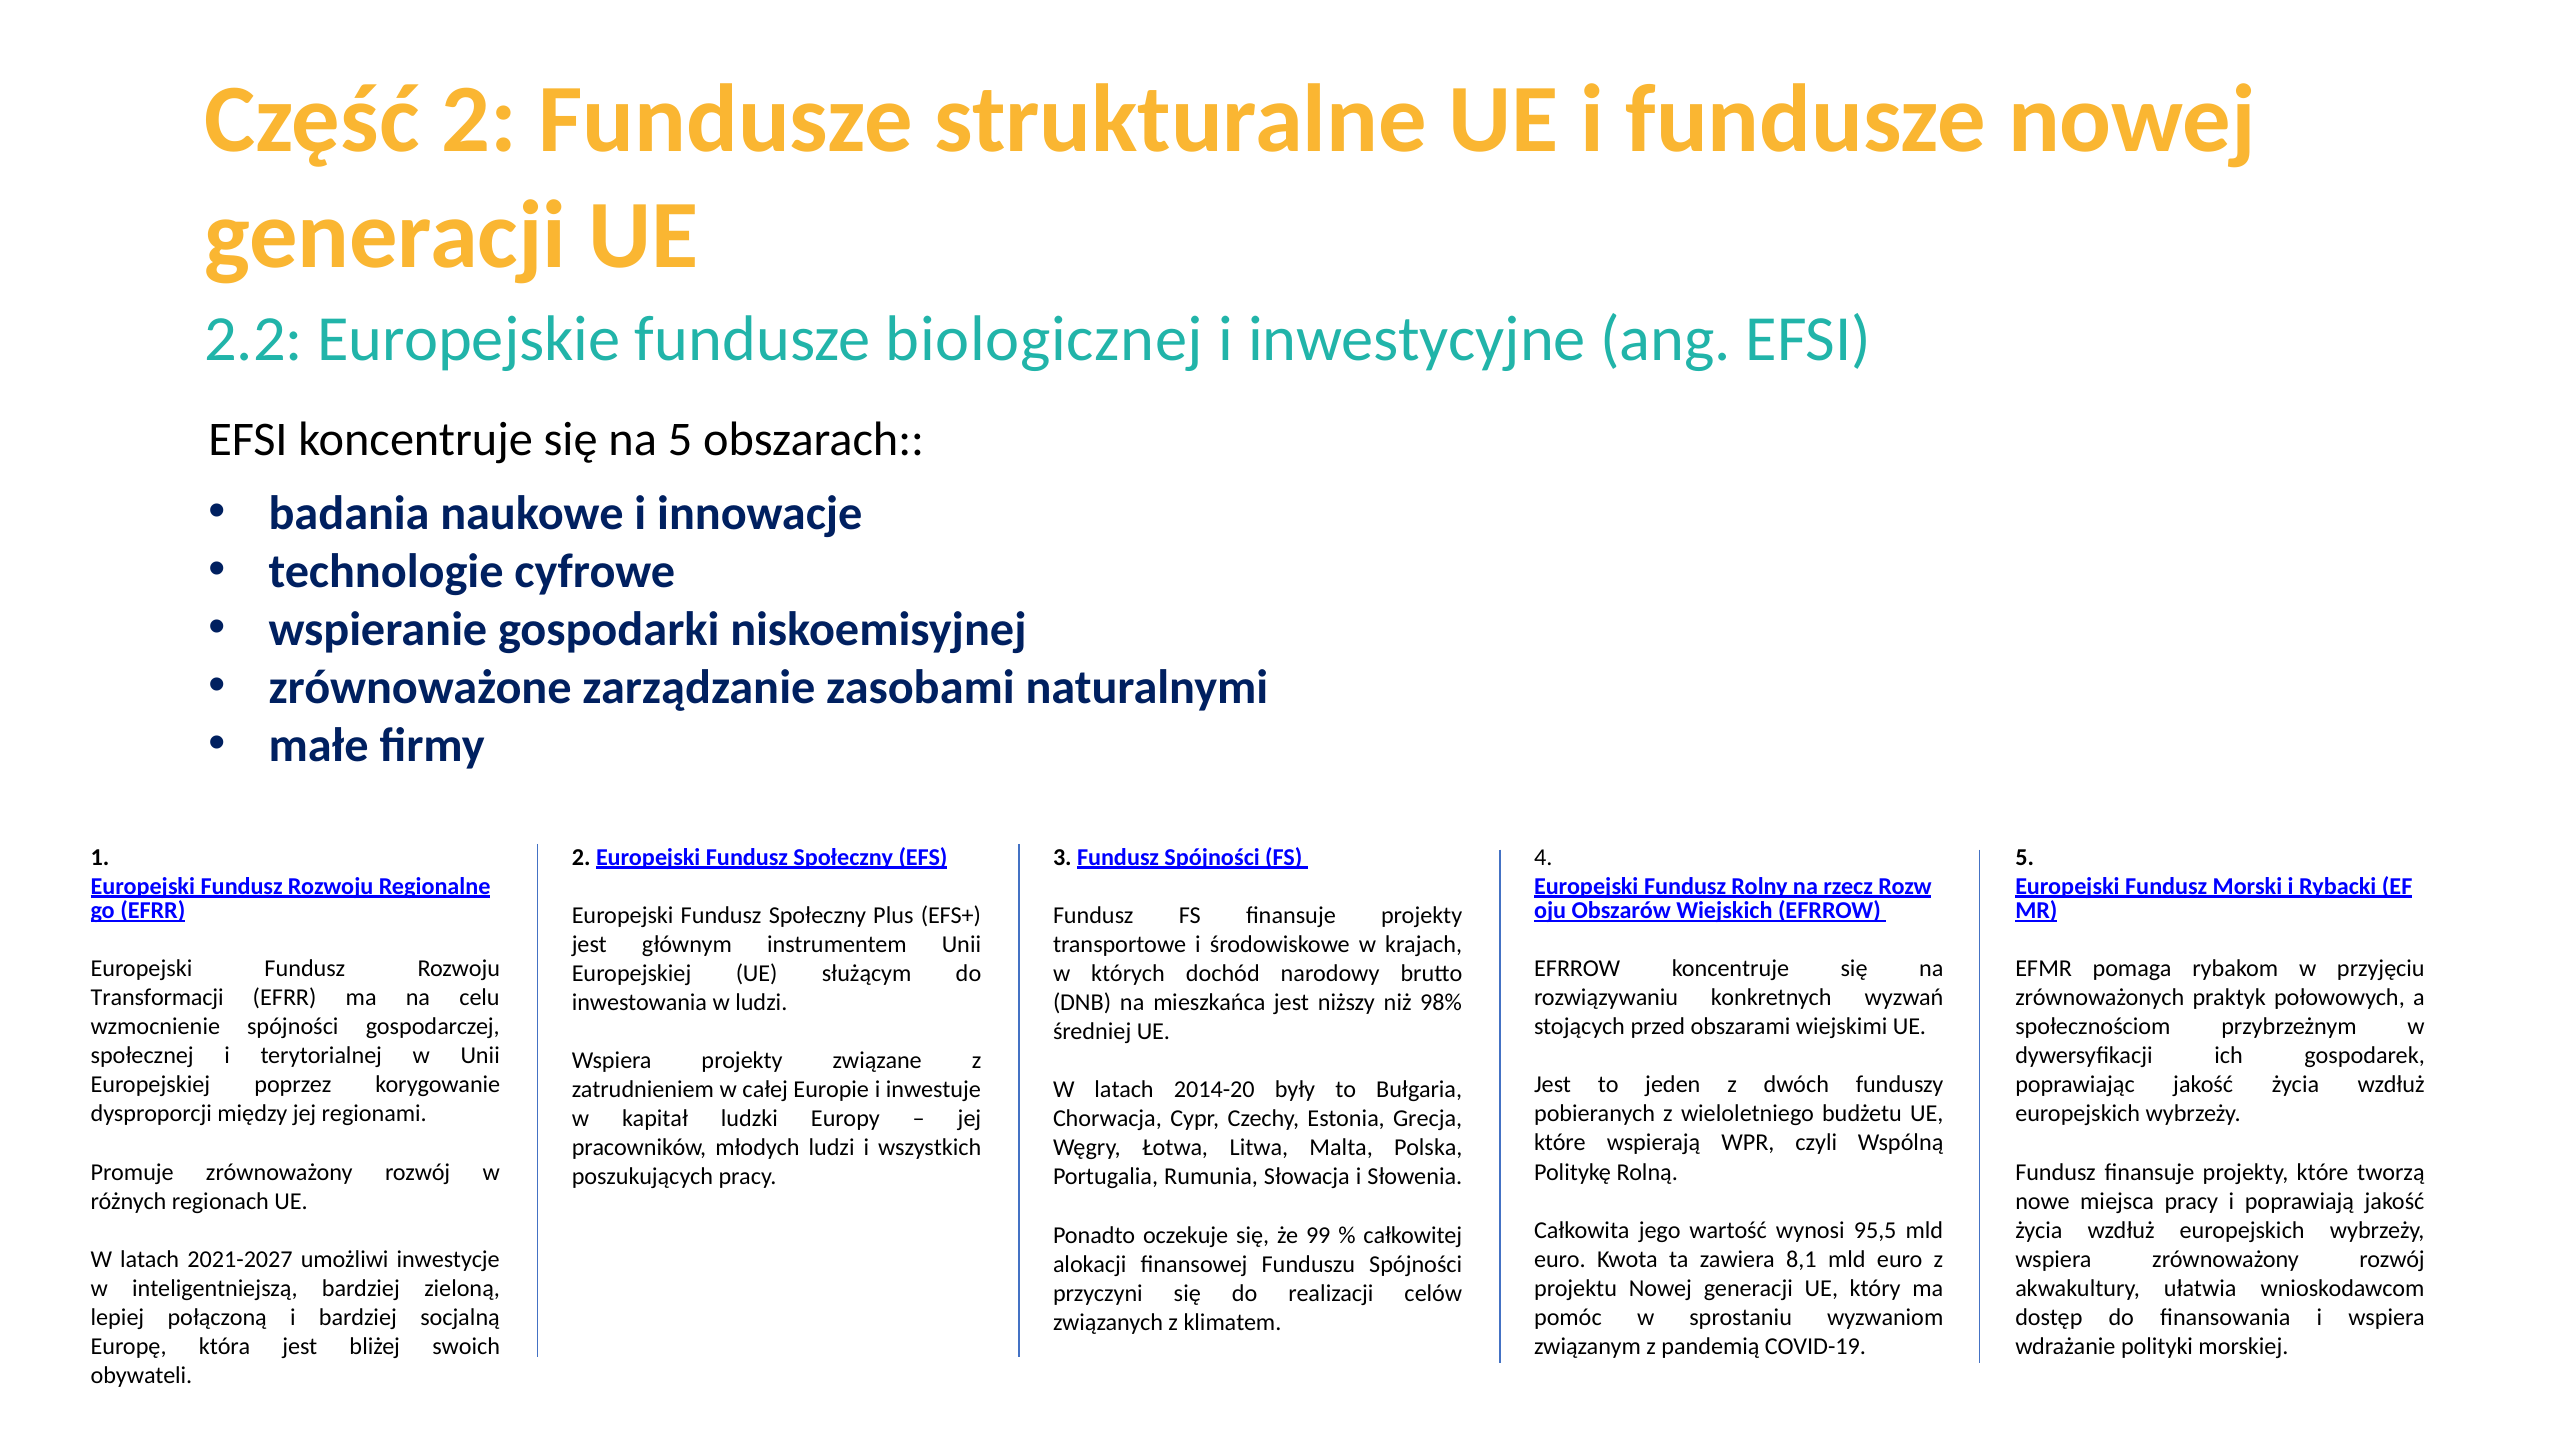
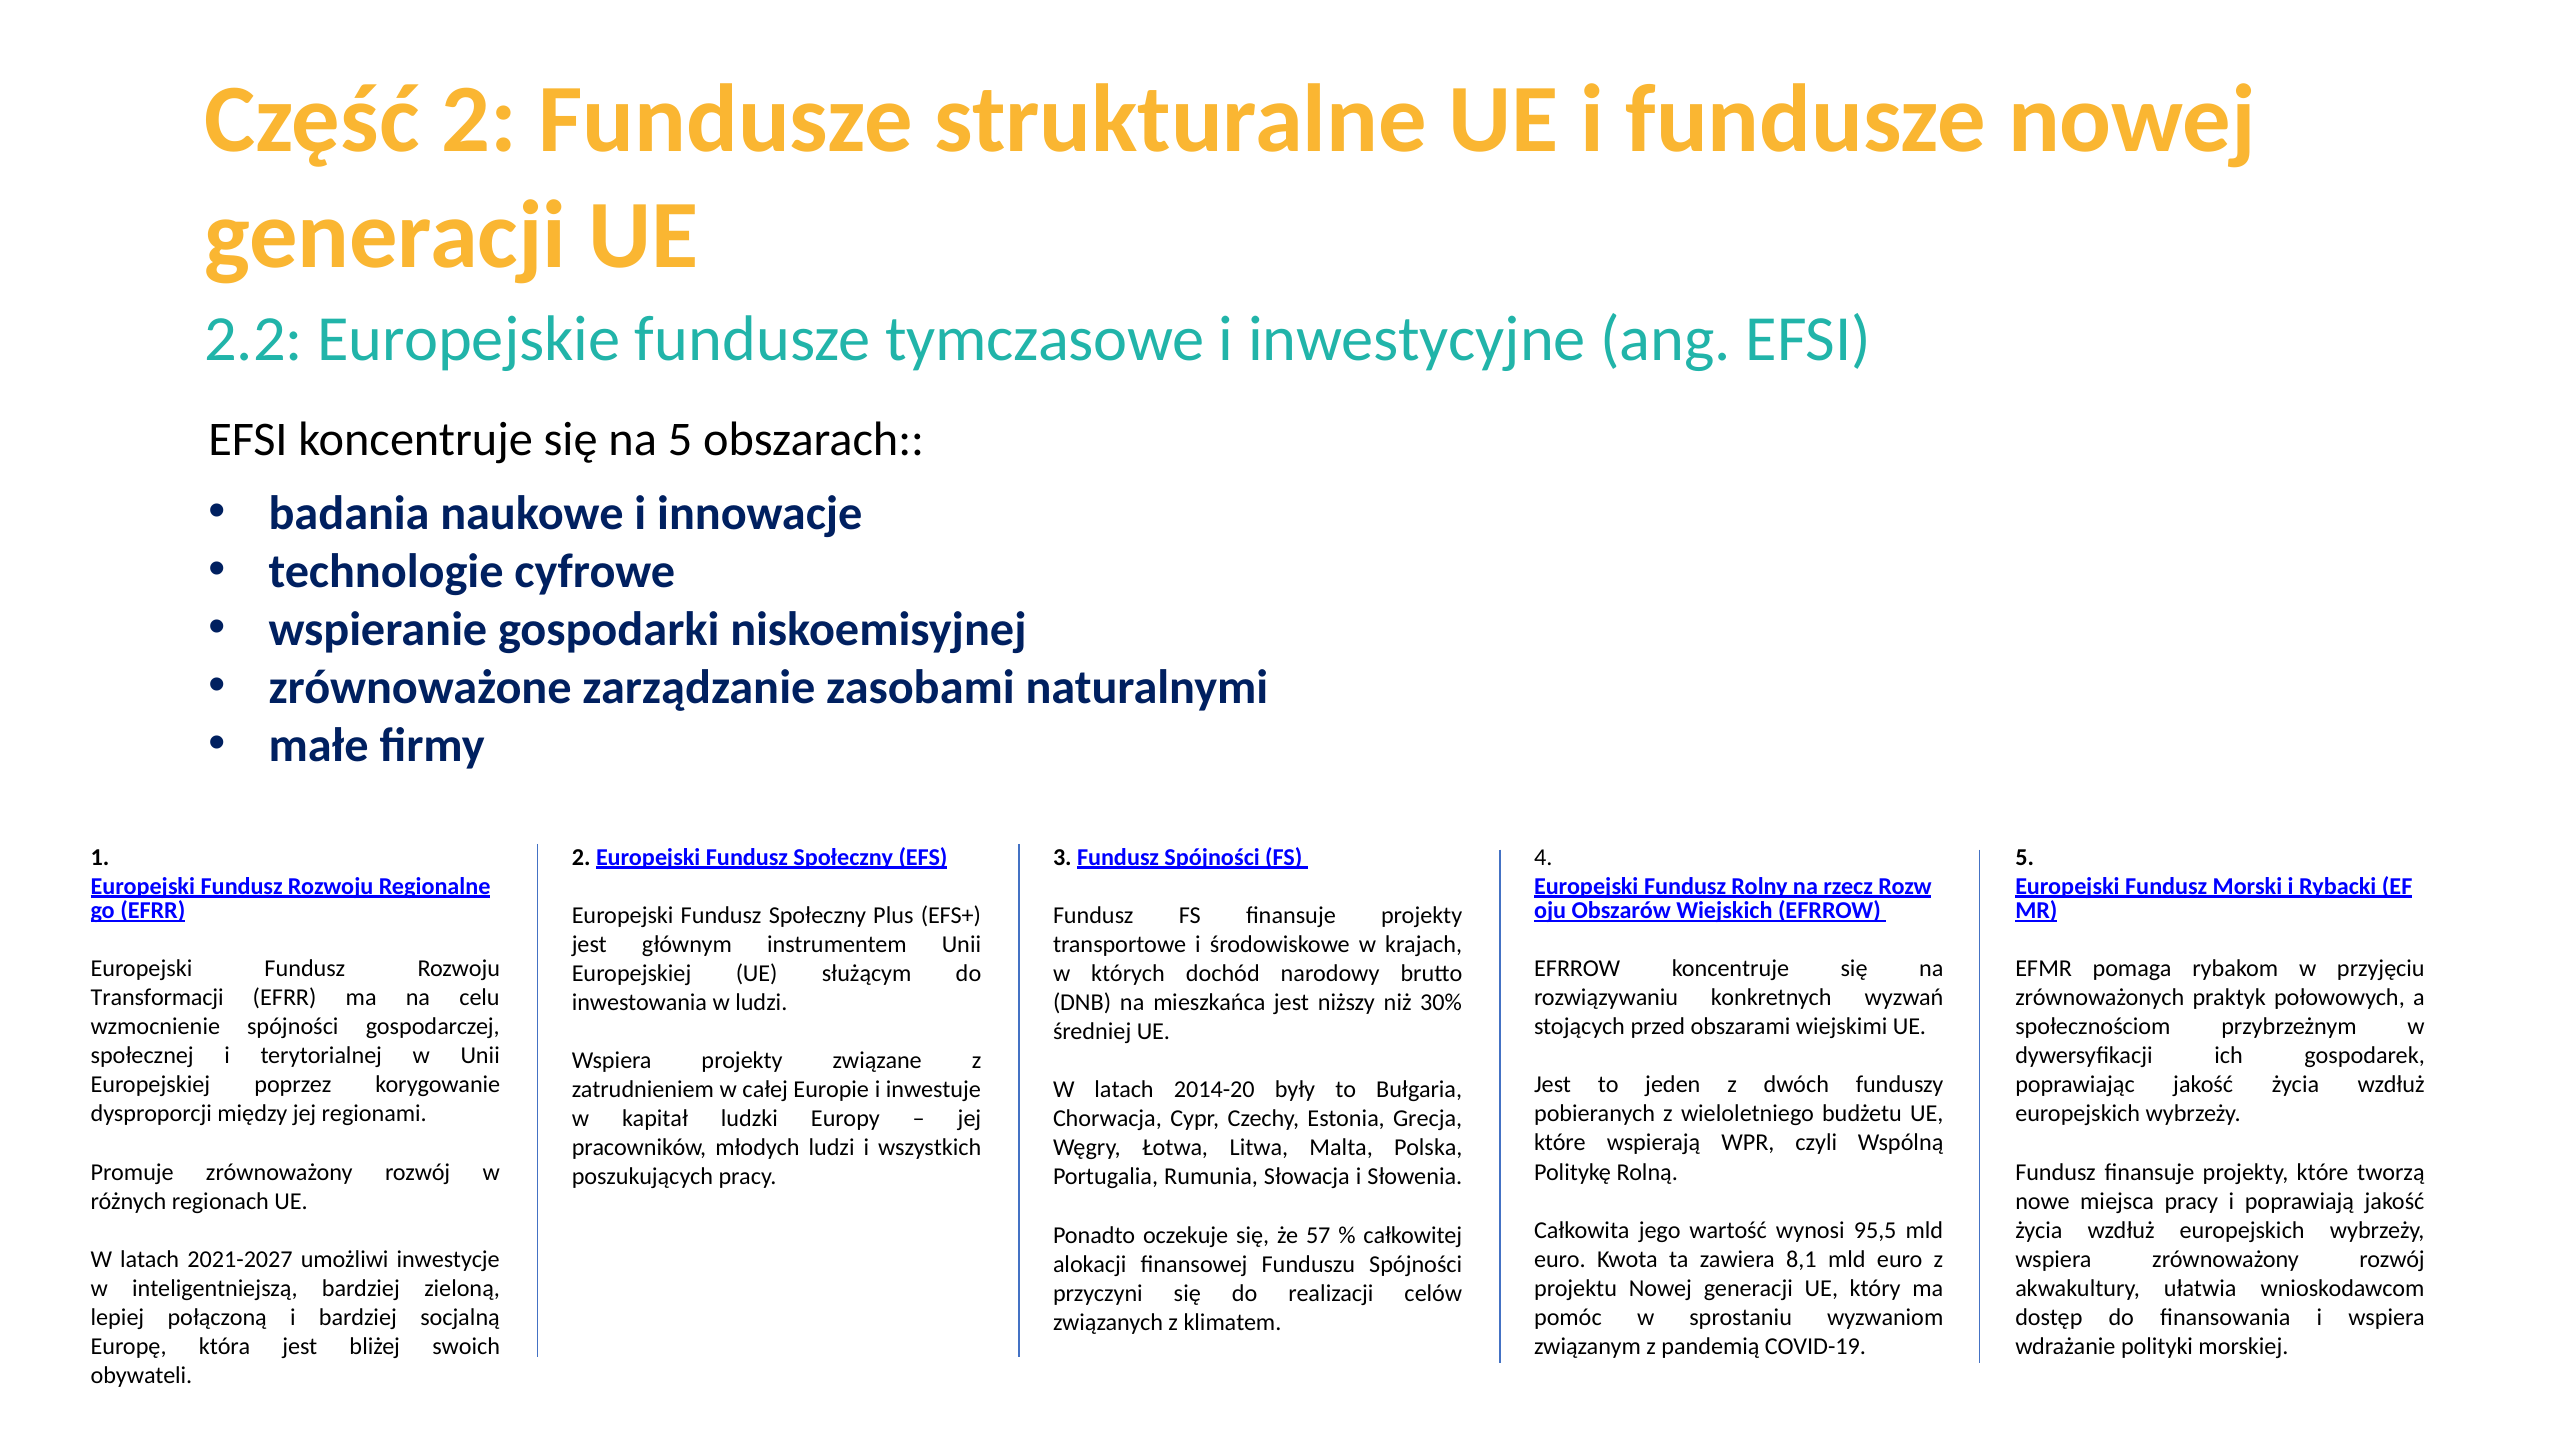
biologicznej: biologicznej -> tymczasowe
98%: 98% -> 30%
99: 99 -> 57
